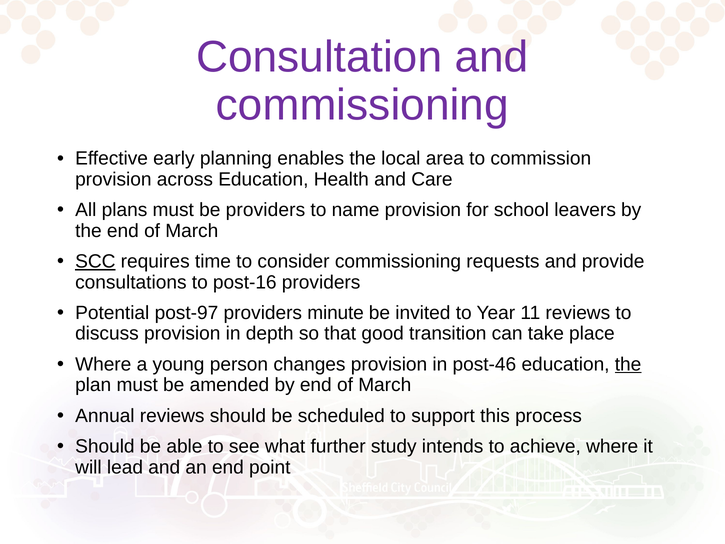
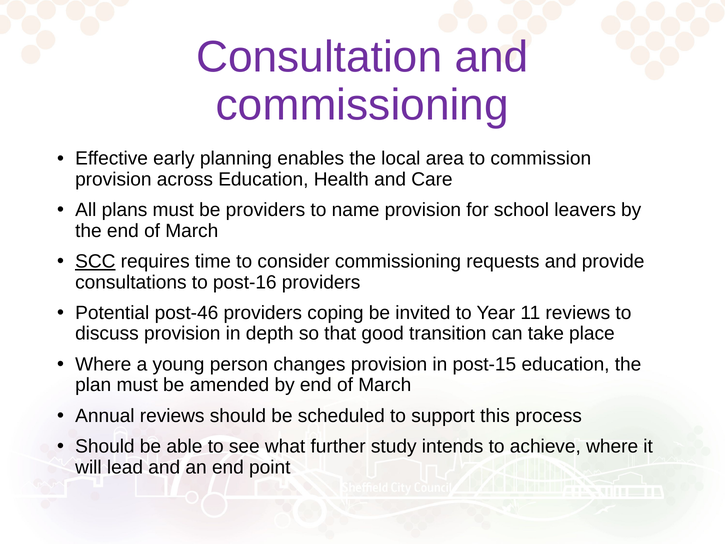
post-97: post-97 -> post-46
minute: minute -> coping
post-46: post-46 -> post-15
the at (628, 364) underline: present -> none
